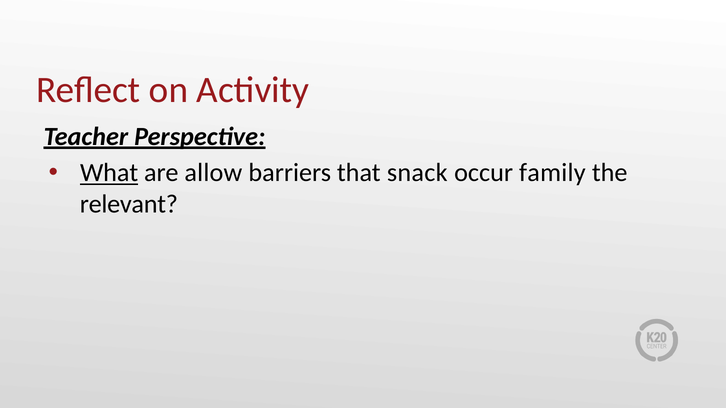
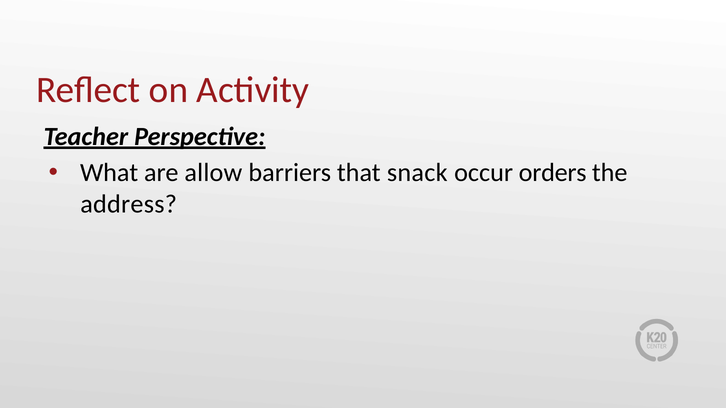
What underline: present -> none
family: family -> orders
relevant: relevant -> address
